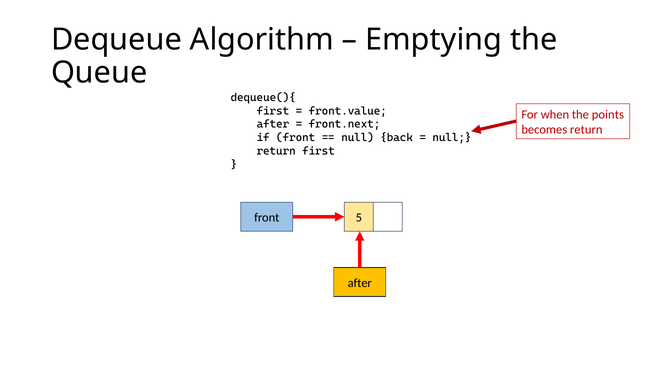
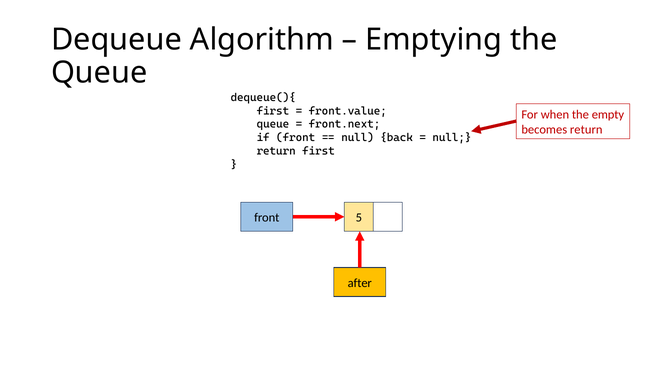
points: points -> empty
after at (273, 124): after -> queue
